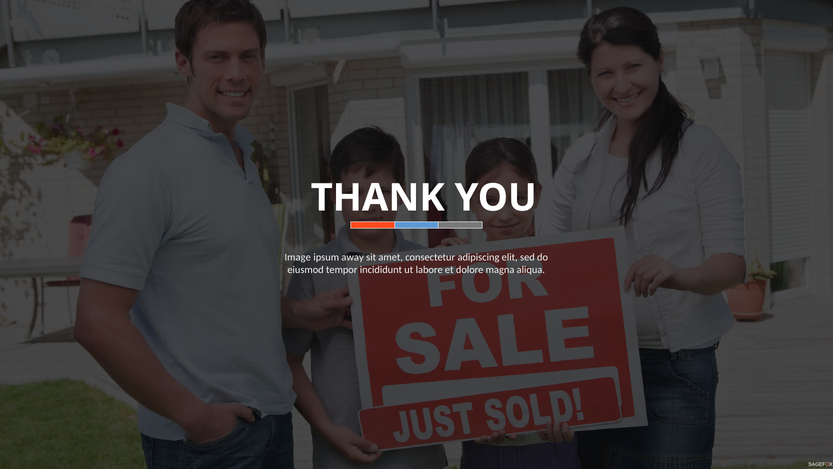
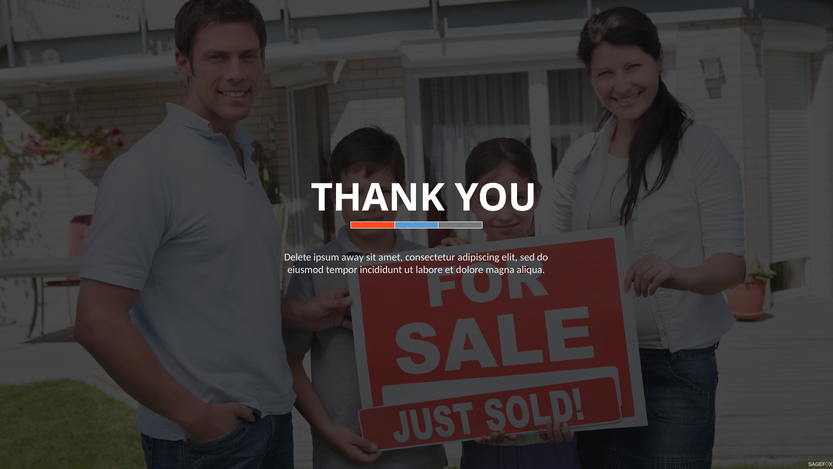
Image: Image -> Delete
